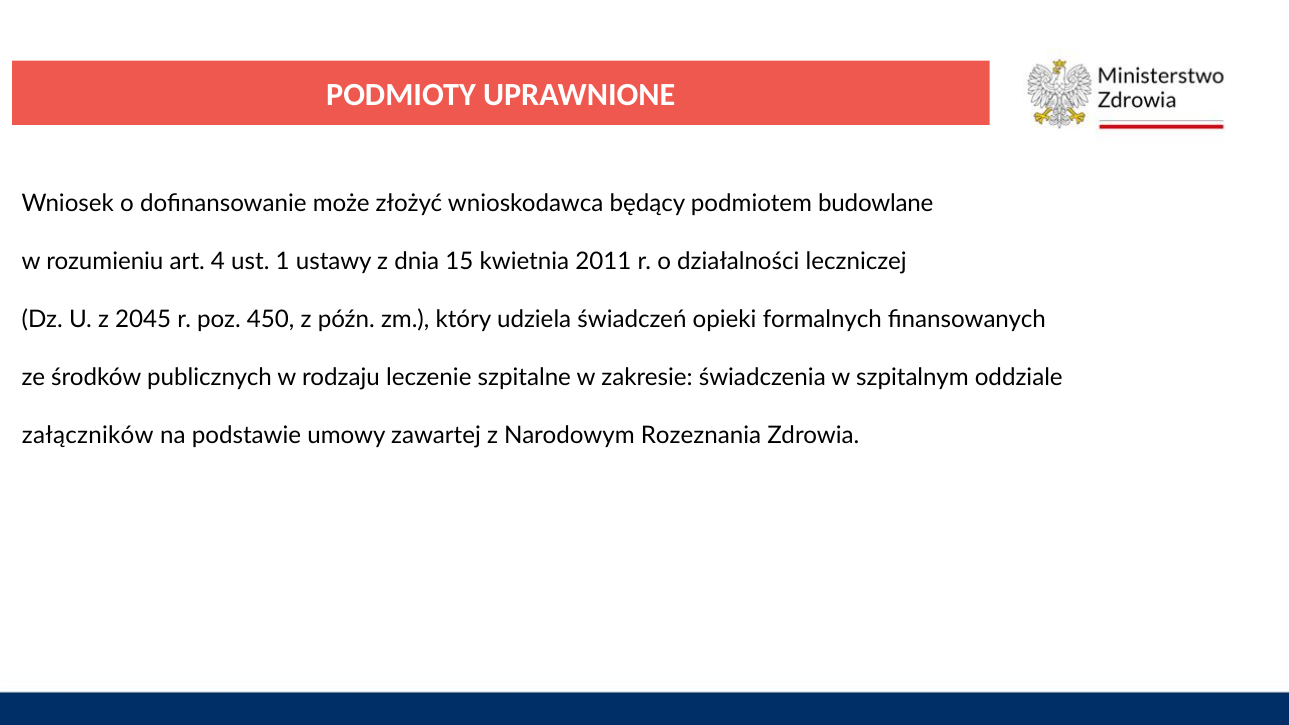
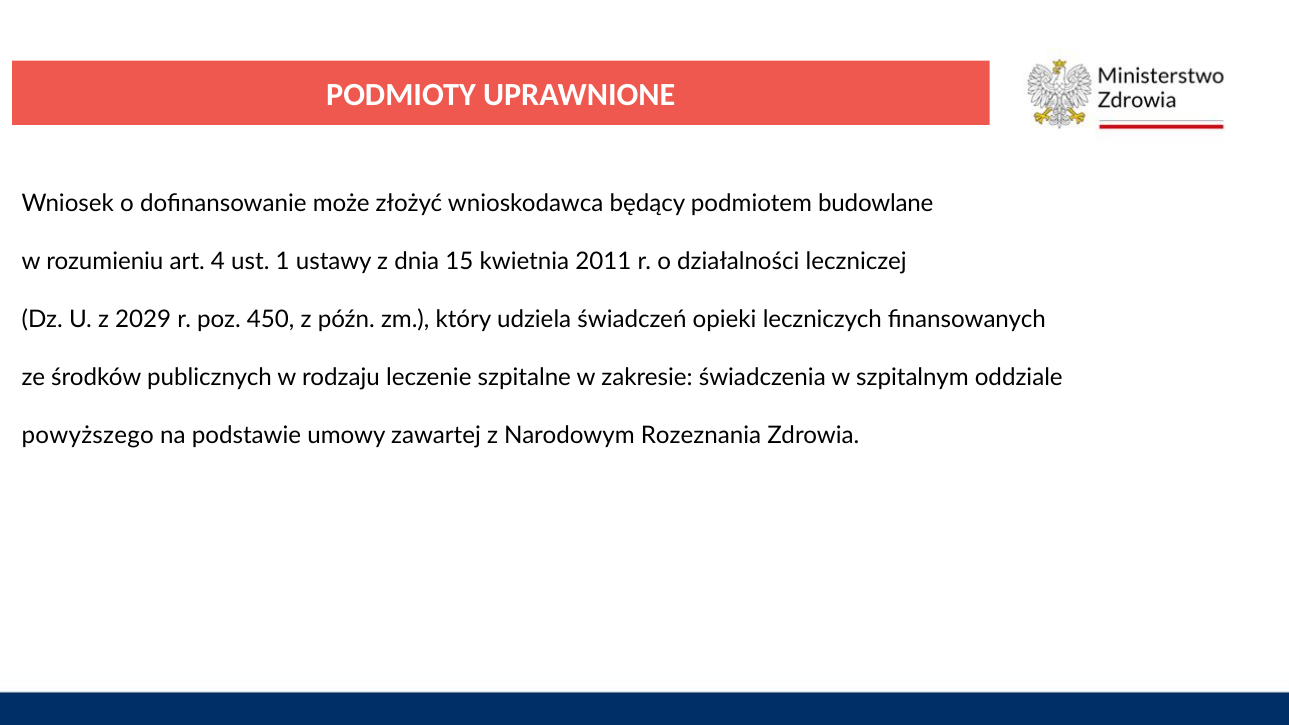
2045: 2045 -> 2029
formalnych: formalnych -> leczniczych
załączników: załączników -> powyższego
